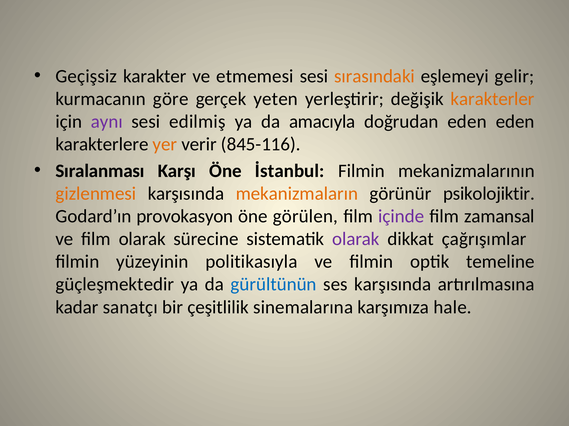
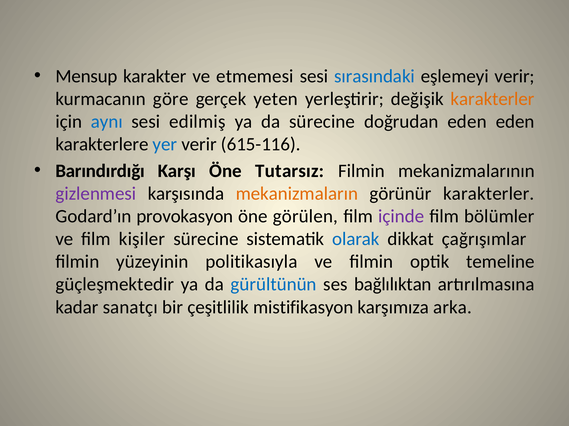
Geçişsiz: Geçişsiz -> Mensup
sırasındaki colour: orange -> blue
eşlemeyi gelir: gelir -> verir
aynı colour: purple -> blue
da amacıyla: amacıyla -> sürecine
yer colour: orange -> blue
845-116: 845-116 -> 615-116
Sıralanması: Sıralanması -> Barındırdığı
İstanbul: İstanbul -> Tutarsız
gizlenmesi colour: orange -> purple
görünür psikolojiktir: psikolojiktir -> karakterler
zamansal: zamansal -> bölümler
film olarak: olarak -> kişiler
olarak at (356, 239) colour: purple -> blue
ses karşısında: karşısında -> bağlılıktan
sinemalarına: sinemalarına -> mistifikasyon
hale: hale -> arka
